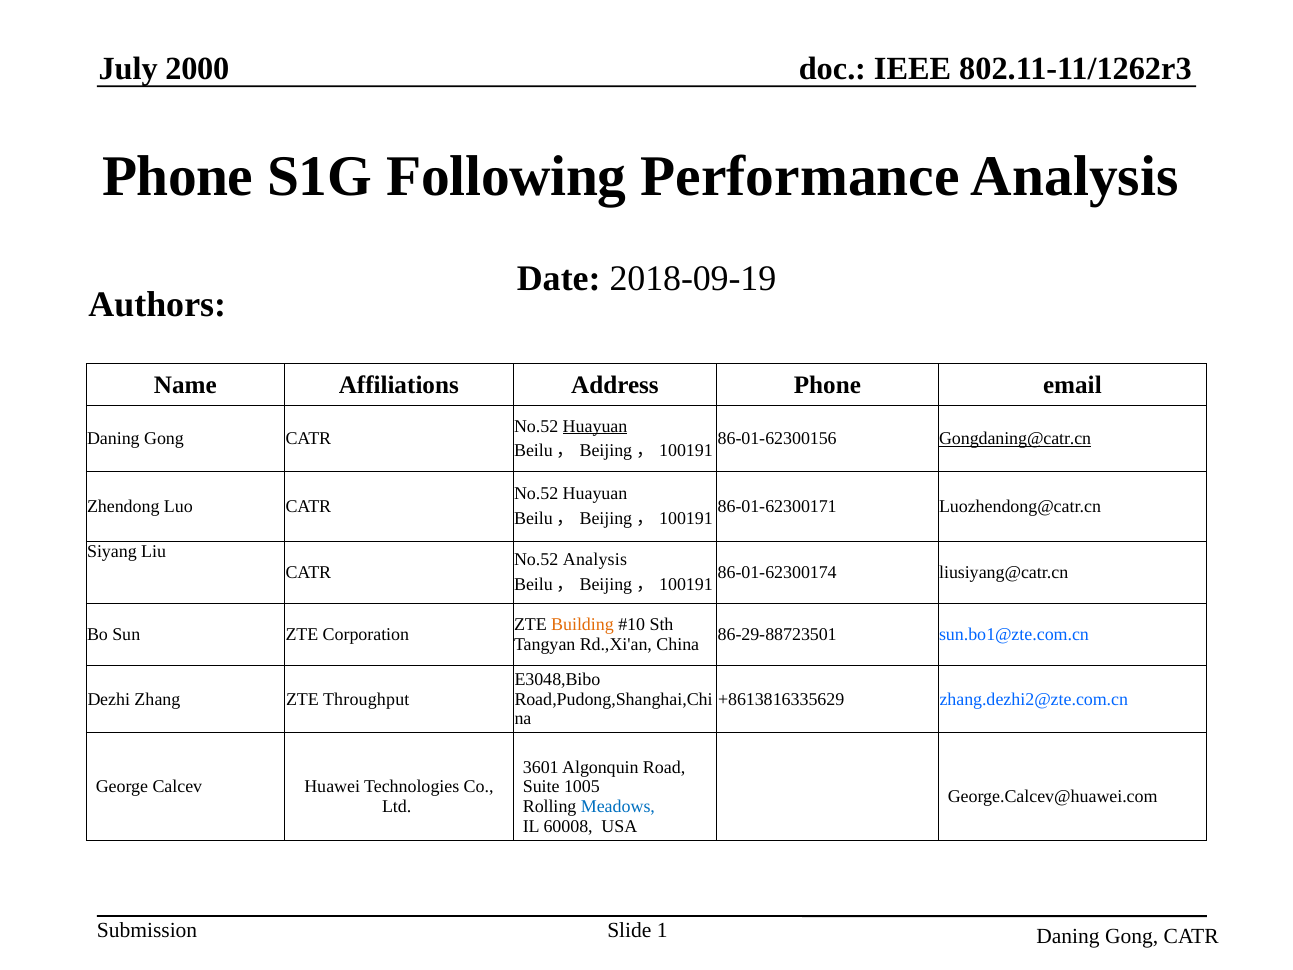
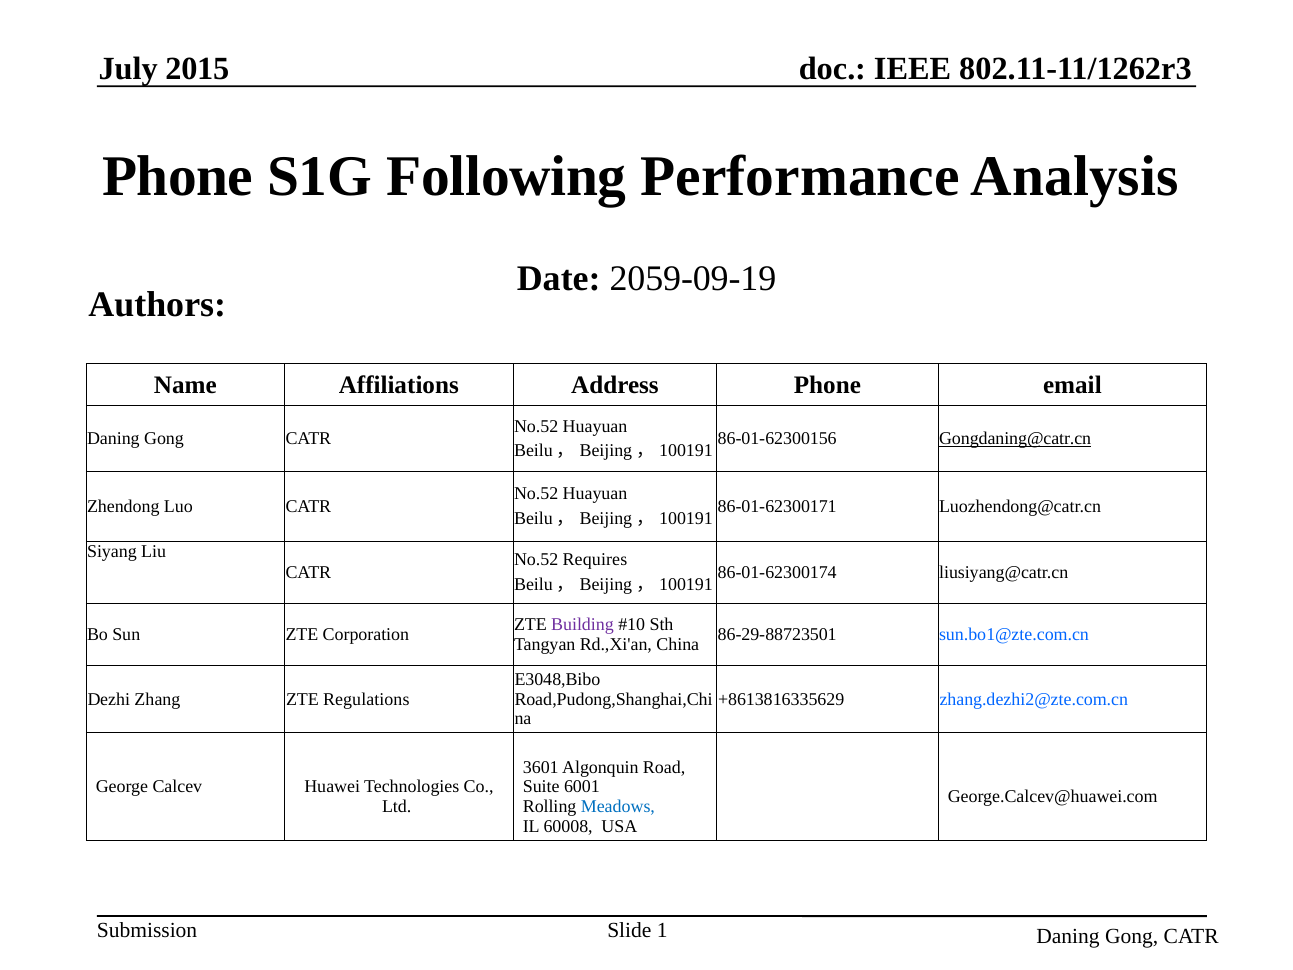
2000: 2000 -> 2015
2018-09-19: 2018-09-19 -> 2059-09-19
Huayuan at (595, 426) underline: present -> none
No.52 Analysis: Analysis -> Requires
Building colour: orange -> purple
Throughput: Throughput -> Regulations
1005: 1005 -> 6001
